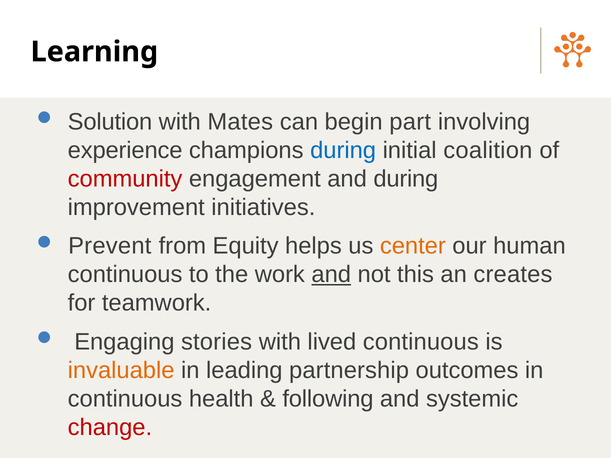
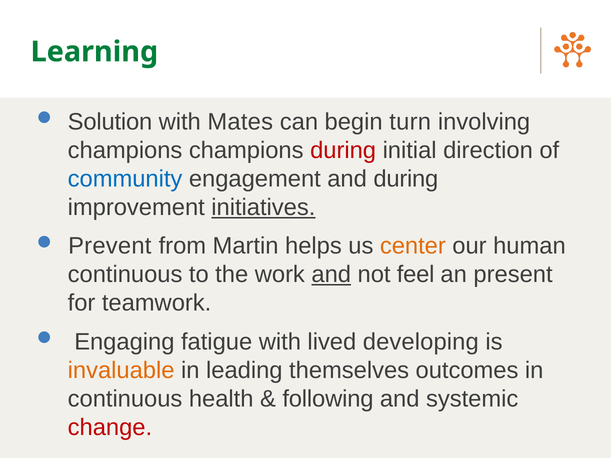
Learning colour: black -> green
part: part -> turn
experience at (125, 150): experience -> champions
during at (343, 150) colour: blue -> red
coalition: coalition -> direction
community colour: red -> blue
initiatives underline: none -> present
Equity: Equity -> Martin
this: this -> feel
creates: creates -> present
stories: stories -> fatigue
lived continuous: continuous -> developing
partnership: partnership -> themselves
